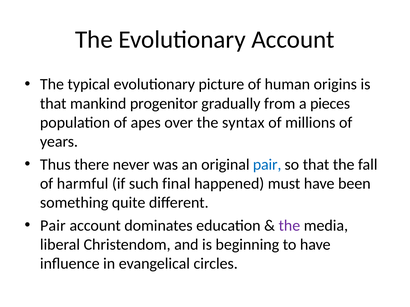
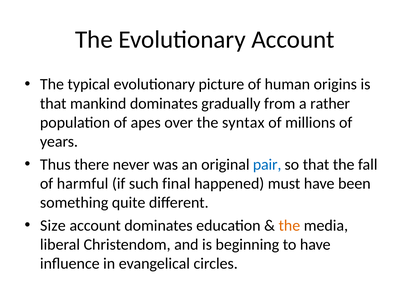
mankind progenitor: progenitor -> dominates
pieces: pieces -> rather
Pair at (53, 226): Pair -> Size
the at (289, 226) colour: purple -> orange
